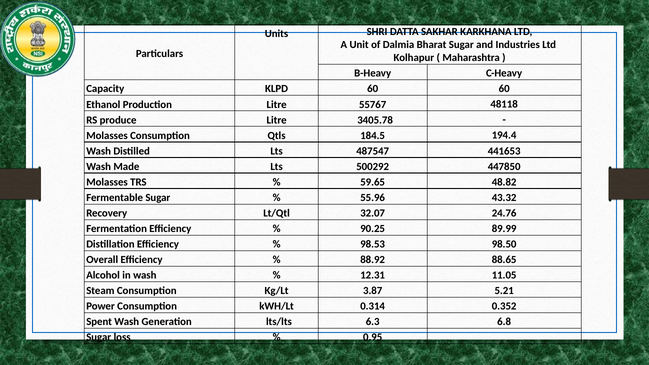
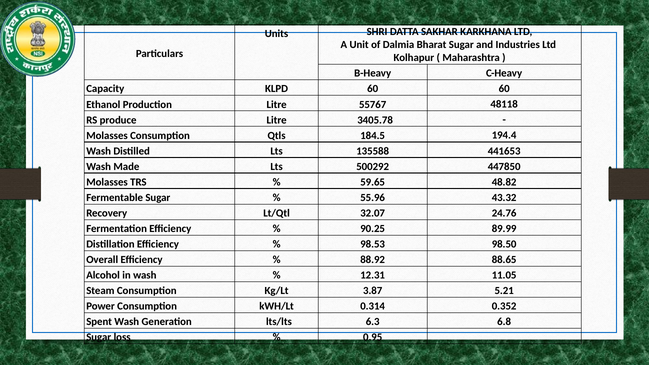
487547: 487547 -> 135588
